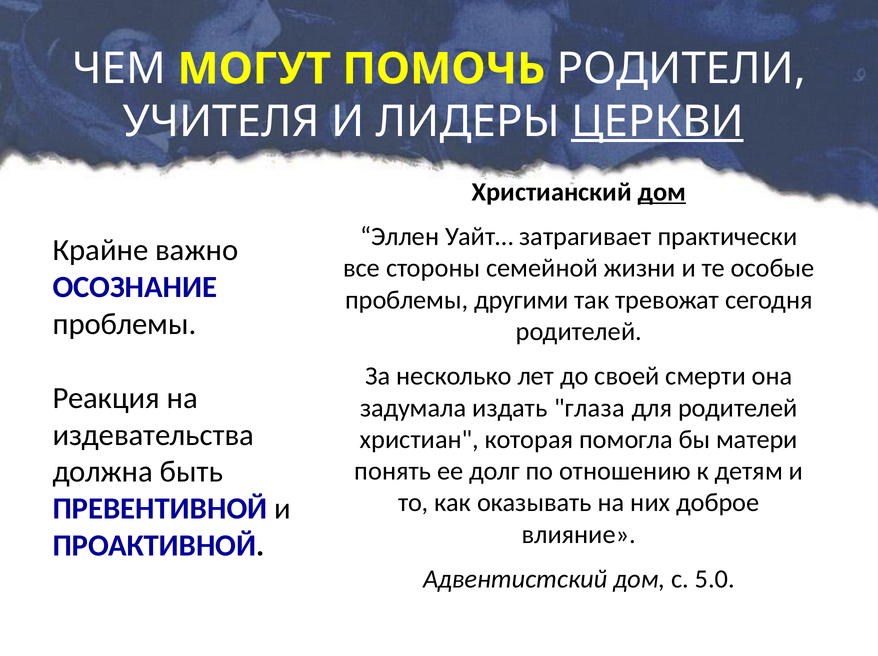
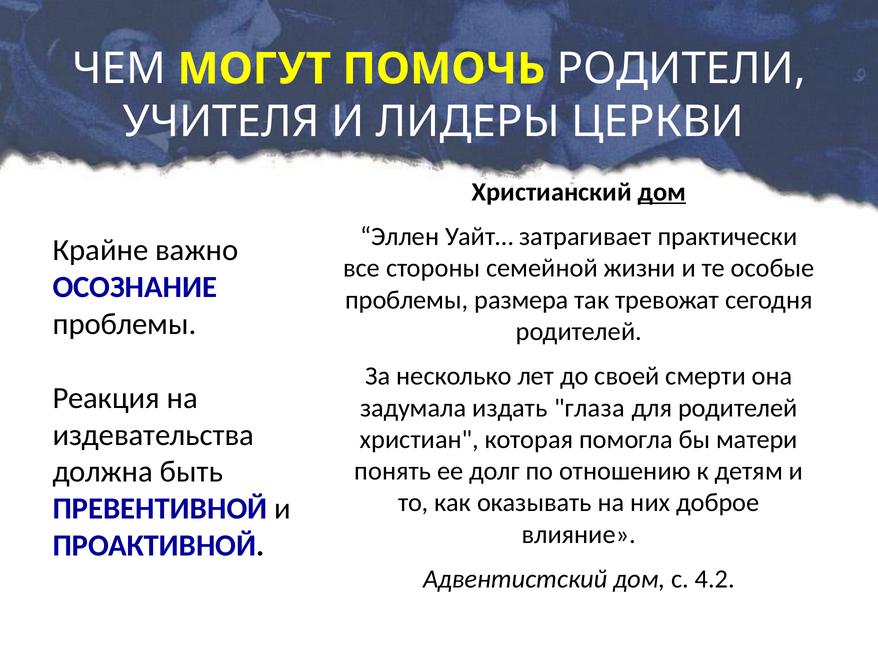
ЦЕРКВИ underline: present -> none
другими: другими -> размера
5.0: 5.0 -> 4.2
